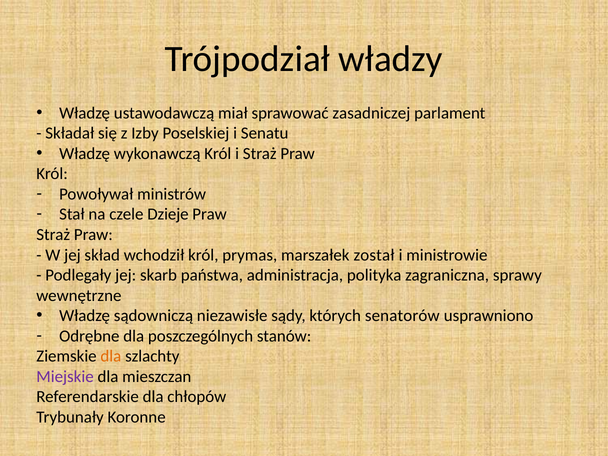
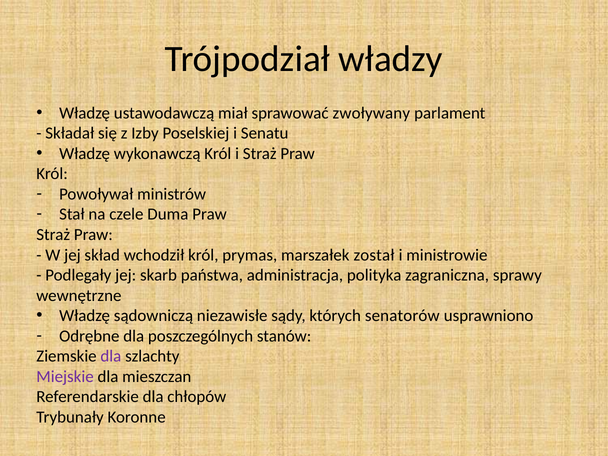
zasadniczej: zasadniczej -> zwoływany
Dzieje: Dzieje -> Duma
dla at (111, 356) colour: orange -> purple
